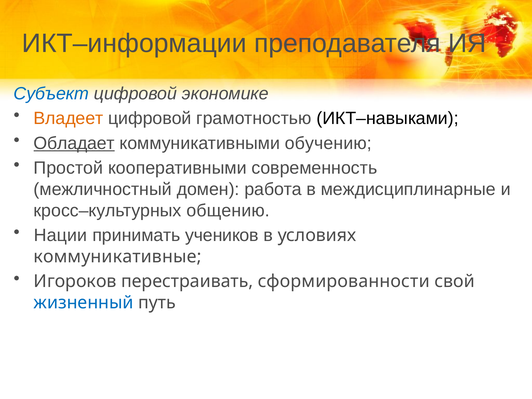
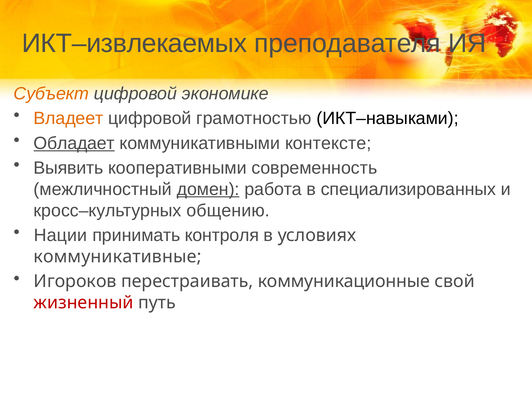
ИКТ–информации: ИКТ–информации -> ИКТ–извлекаемых
Субъект colour: blue -> orange
обучению: обучению -> контексте
Простой: Простой -> Выявить
домен underline: none -> present
междисциплинарные: междисциплинарные -> специализированных
учеников: учеников -> контроля
сформированности: сформированности -> коммуникационные
жизненный colour: blue -> red
